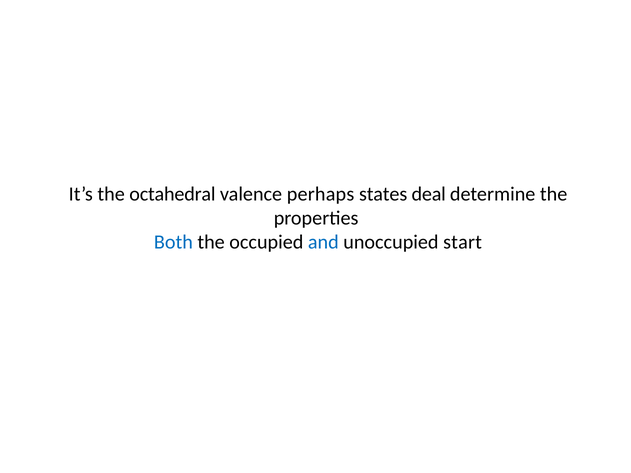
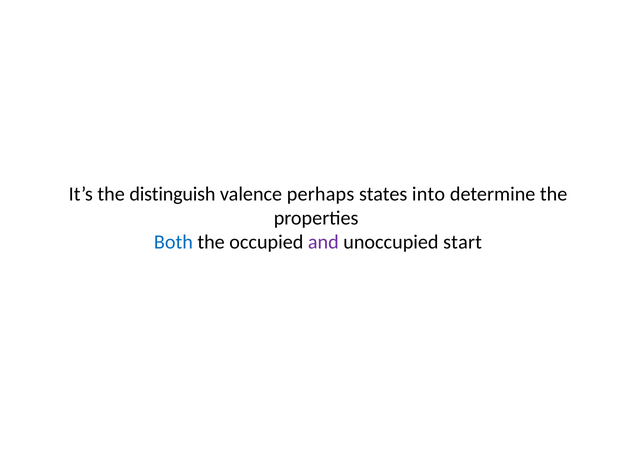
octahedral: octahedral -> distinguish
deal: deal -> into
and colour: blue -> purple
